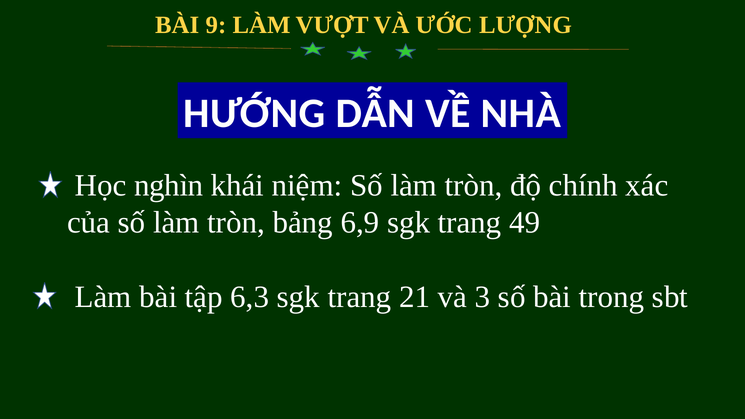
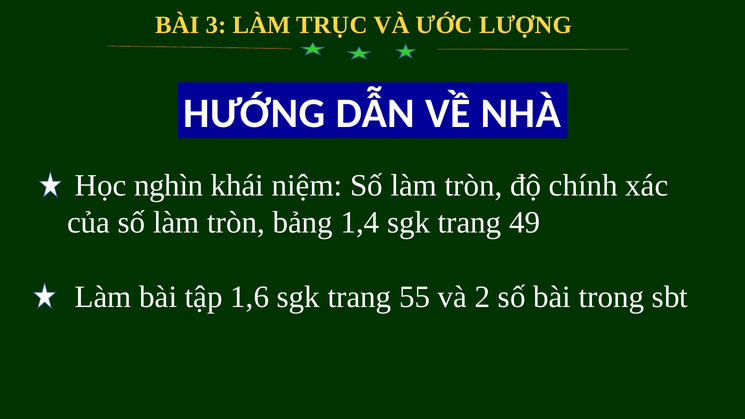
9: 9 -> 3
VƯỢT: VƯỢT -> TRỤC
6,9: 6,9 -> 1,4
6,3: 6,3 -> 1,6
21: 21 -> 55
3: 3 -> 2
